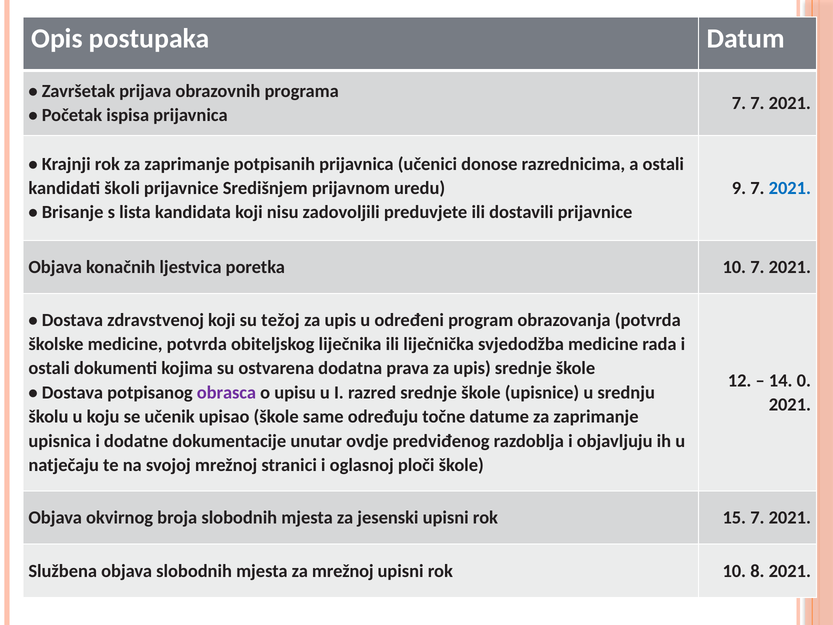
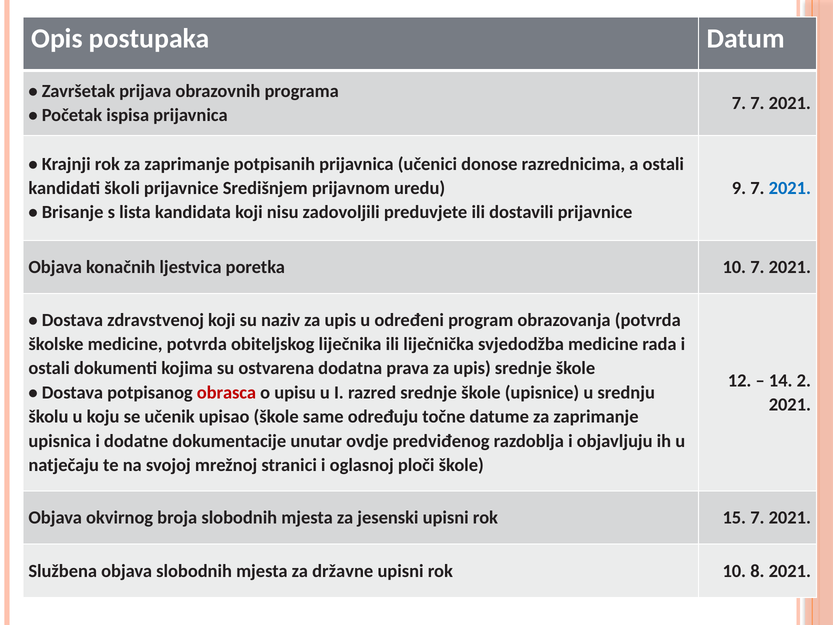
težoj: težoj -> naziv
0: 0 -> 2
obrasca colour: purple -> red
za mrežnoj: mrežnoj -> državne
